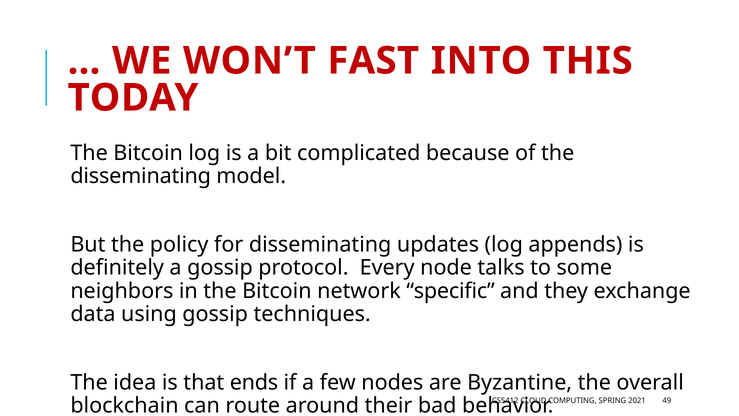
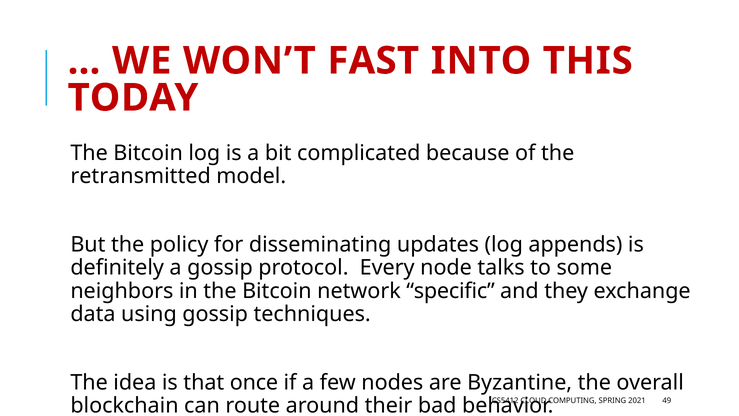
disseminating at (141, 176): disseminating -> retransmitted
ends: ends -> once
